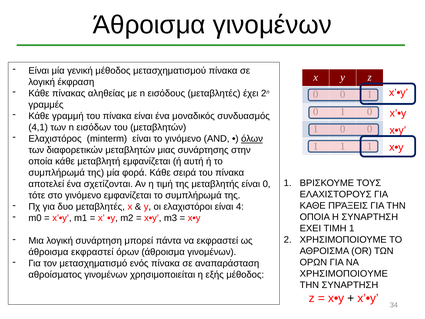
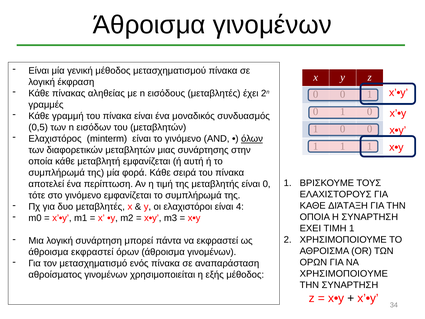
4,1: 4,1 -> 0,5
σχετίζονται: σχετίζονται -> περίπτωση
ΠΡΆΞΕΙΣ: ΠΡΆΞΕΙΣ -> ΔΙΆΤΑΞΗ
